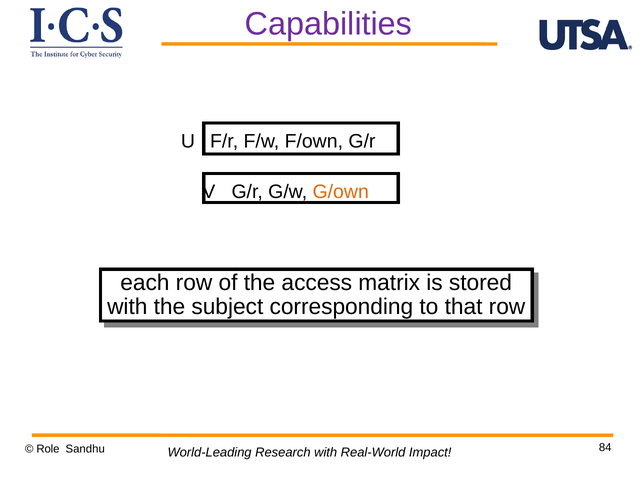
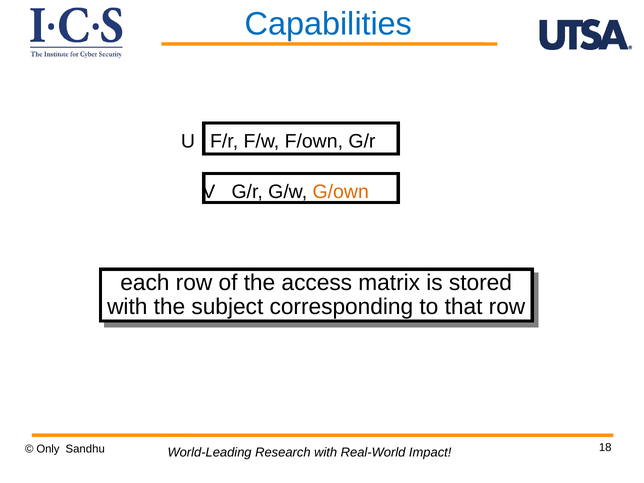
Capabilities colour: purple -> blue
Role: Role -> Only
84: 84 -> 18
